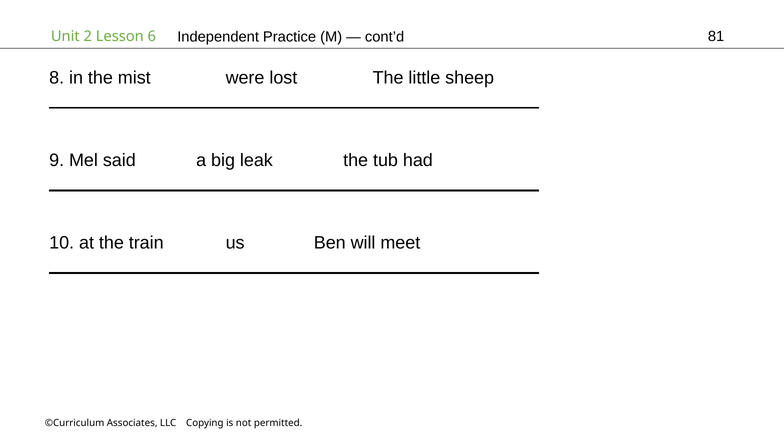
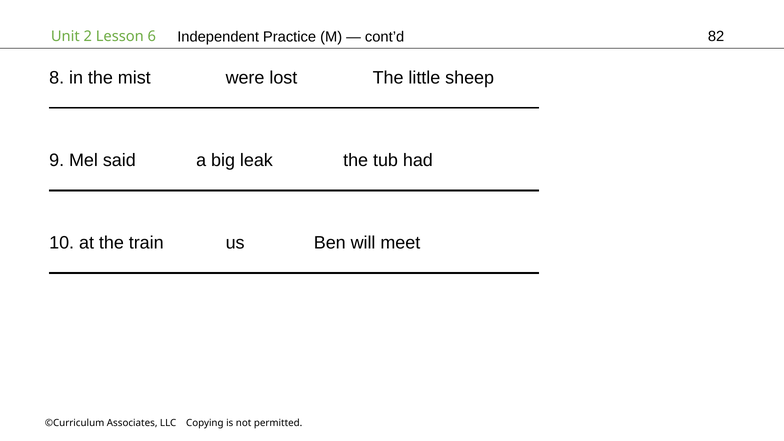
81: 81 -> 82
